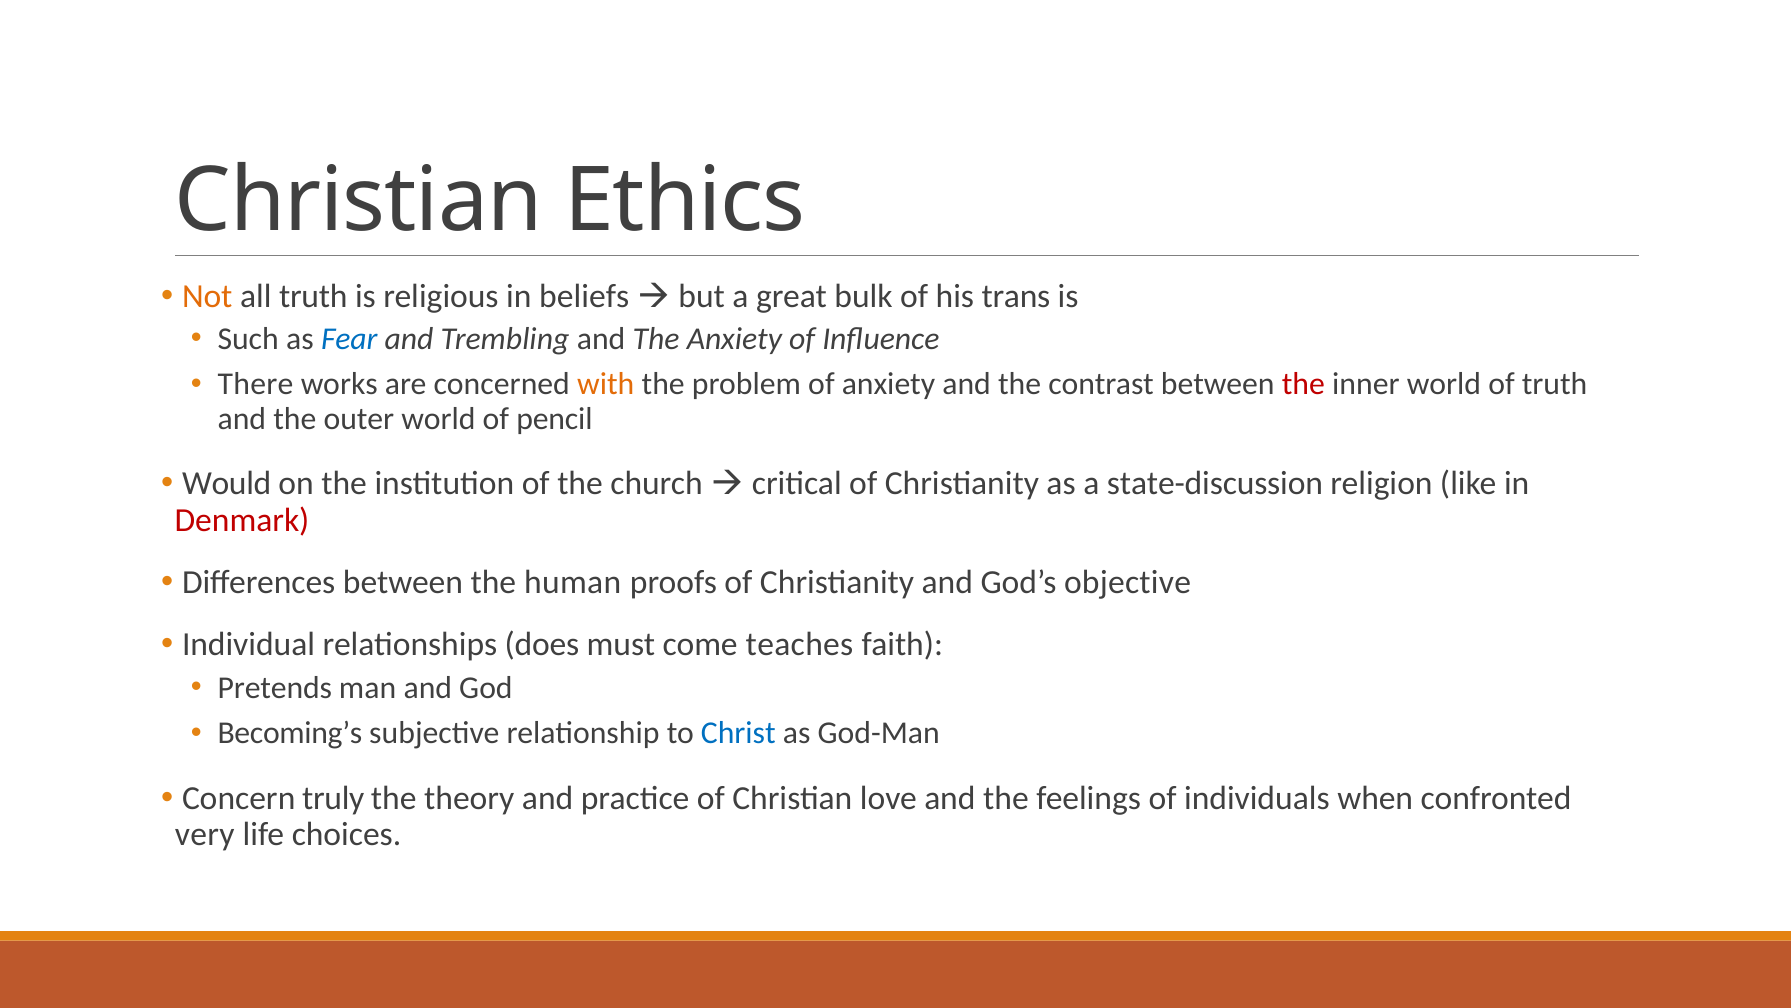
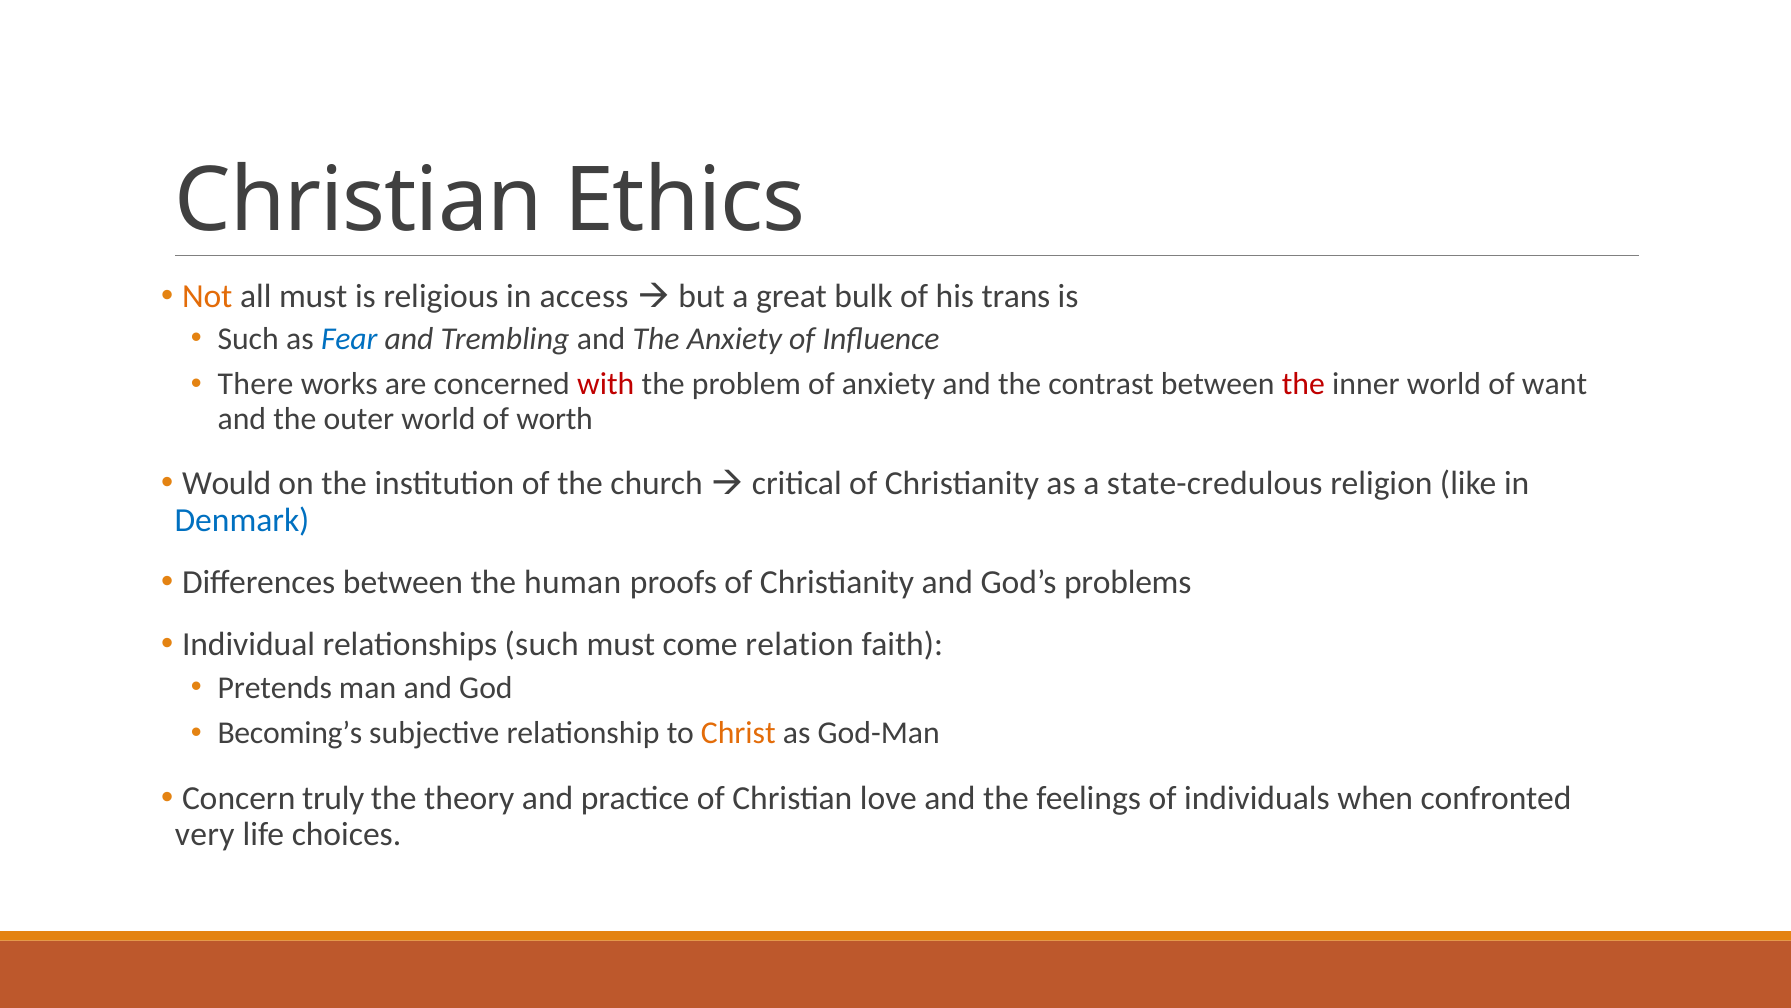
all truth: truth -> must
beliefs: beliefs -> access
with colour: orange -> red
of truth: truth -> want
pencil: pencil -> worth
state-discussion: state-discussion -> state-credulous
Denmark colour: red -> blue
objective: objective -> problems
relationships does: does -> such
teaches: teaches -> relation
Christ colour: blue -> orange
